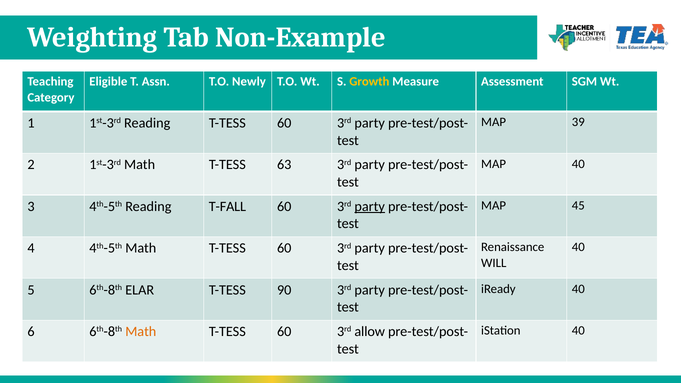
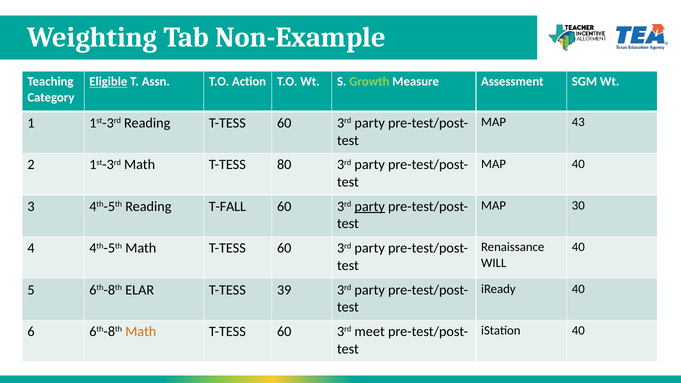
Eligible underline: none -> present
Newly: Newly -> Action
Growth colour: yellow -> light green
39: 39 -> 43
63: 63 -> 80
45: 45 -> 30
90: 90 -> 39
allow: allow -> meet
